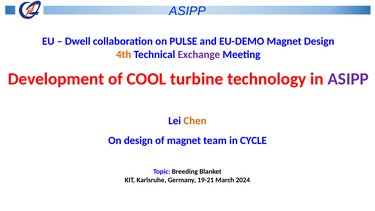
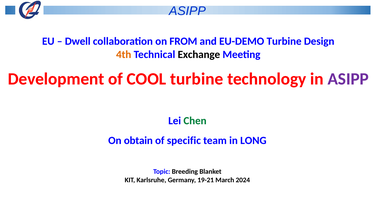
PULSE: PULSE -> FROM
EU-DEMO Magnet: Magnet -> Turbine
Exchange colour: purple -> black
Chen colour: orange -> green
On design: design -> obtain
of magnet: magnet -> specific
CYCLE: CYCLE -> LONG
